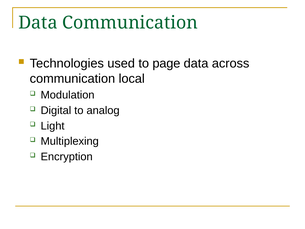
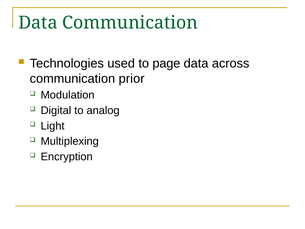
local: local -> prior
